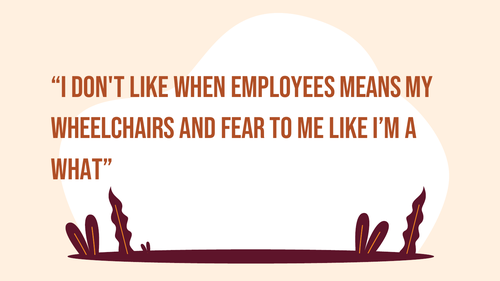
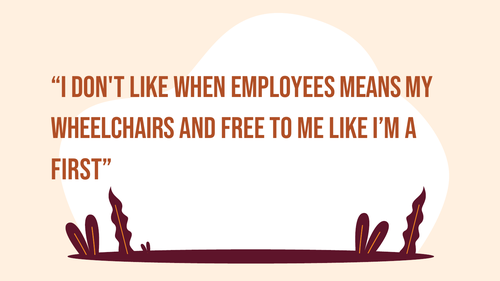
fear: fear -> free
what: what -> first
